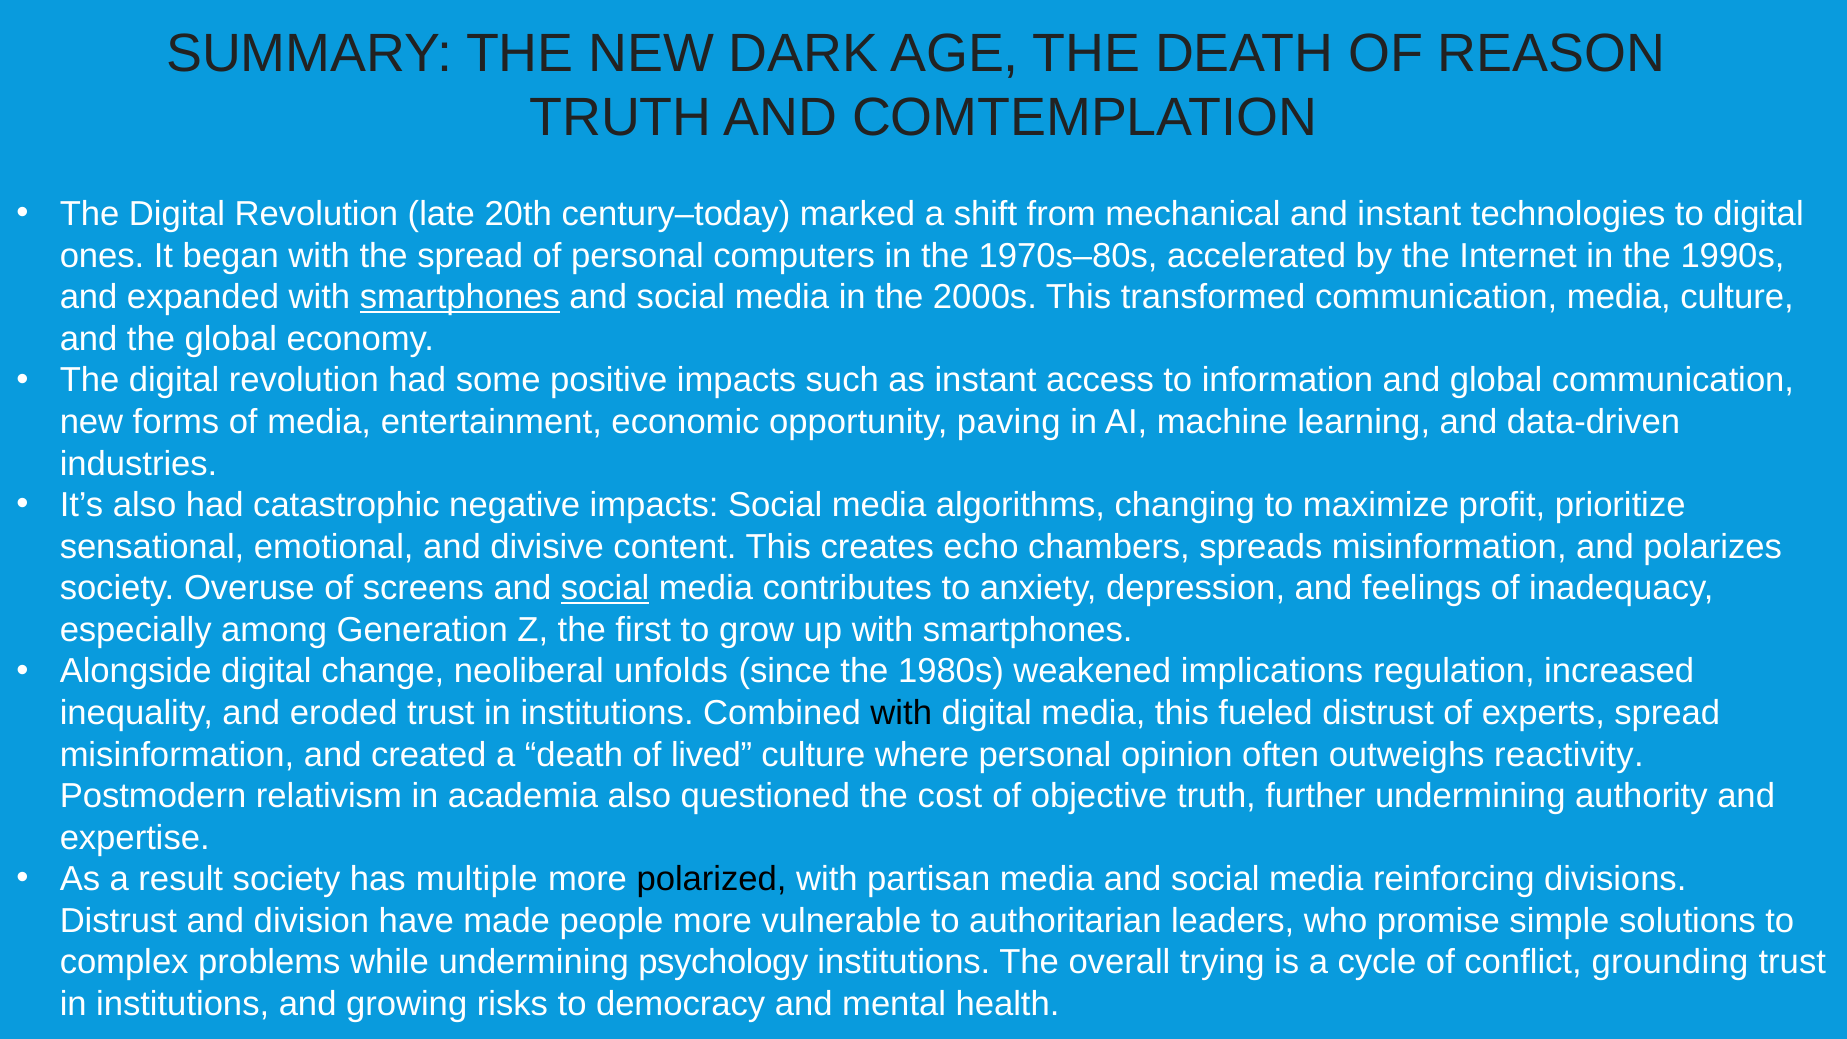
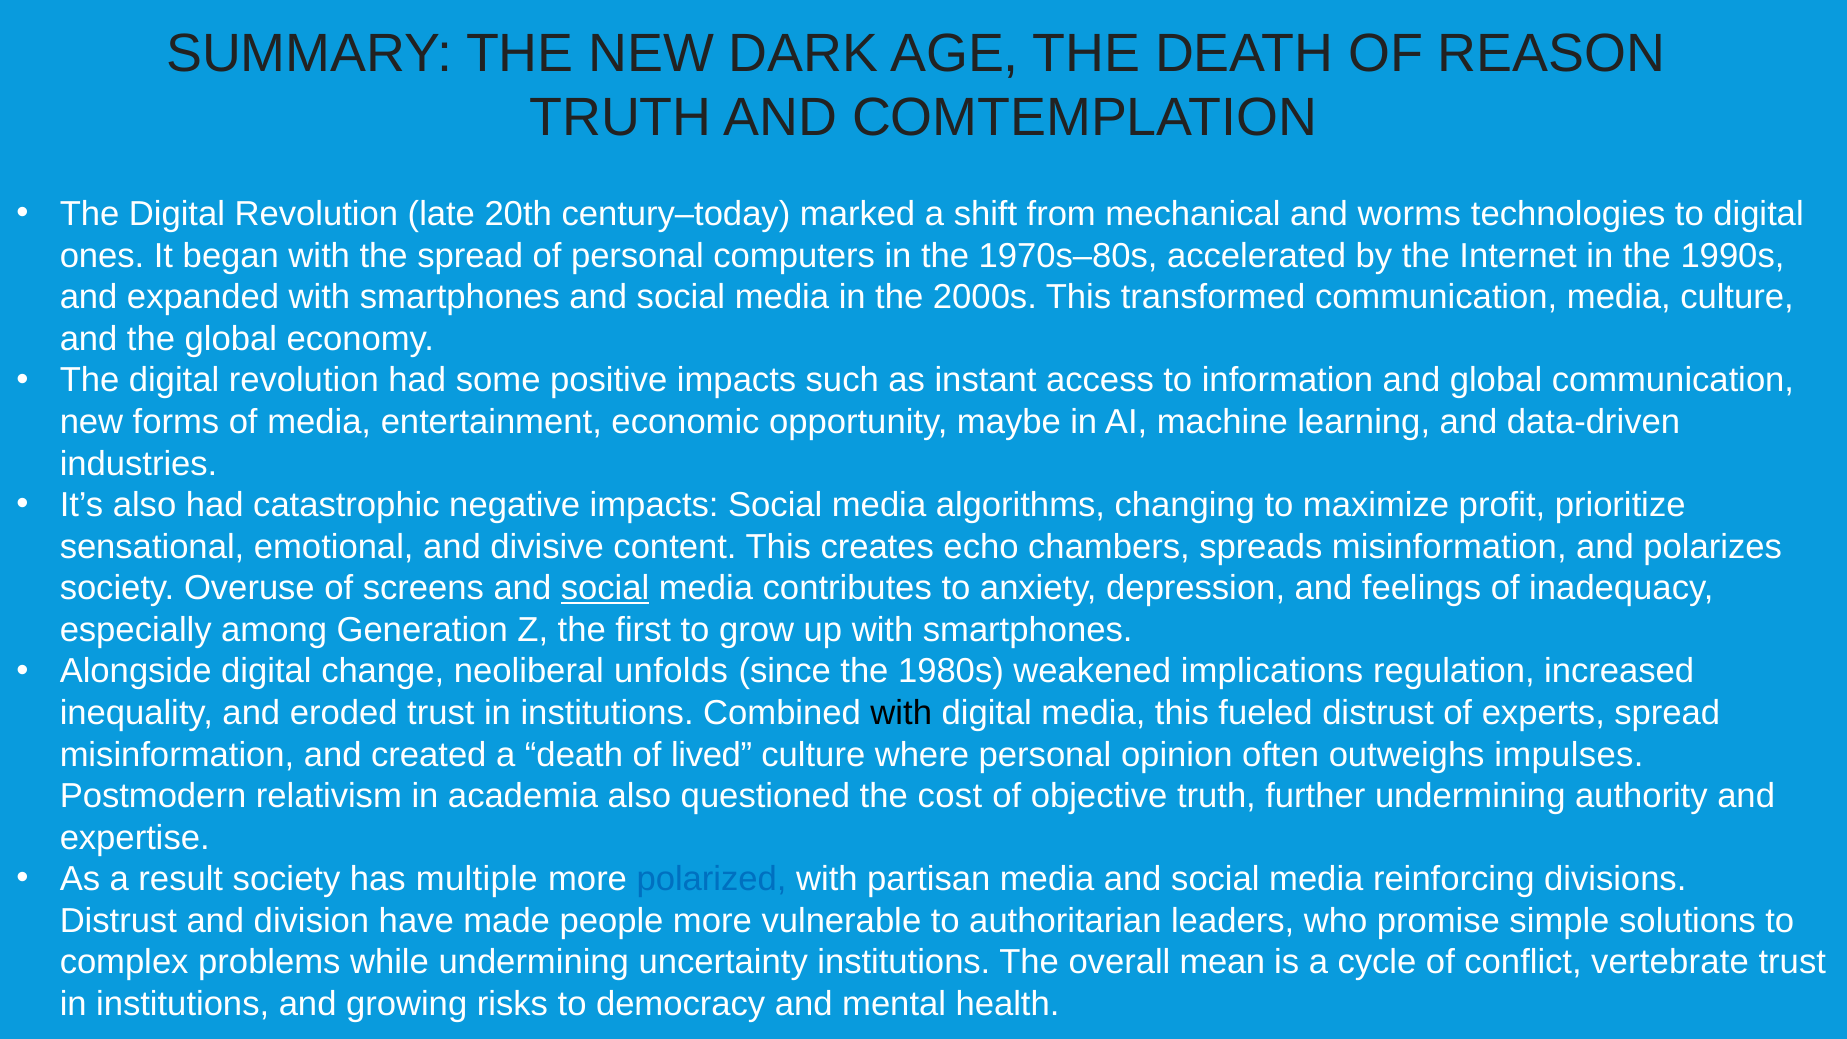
and instant: instant -> worms
smartphones at (460, 297) underline: present -> none
paving: paving -> maybe
reactivity: reactivity -> impulses
polarized colour: black -> blue
psychology: psychology -> uncertainty
trying: trying -> mean
grounding: grounding -> vertebrate
